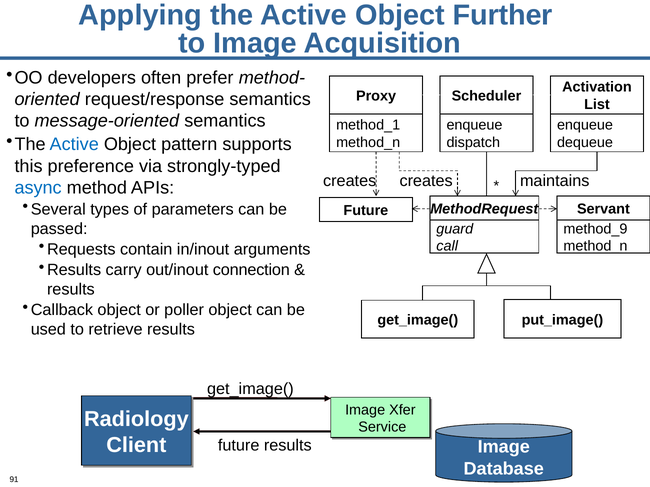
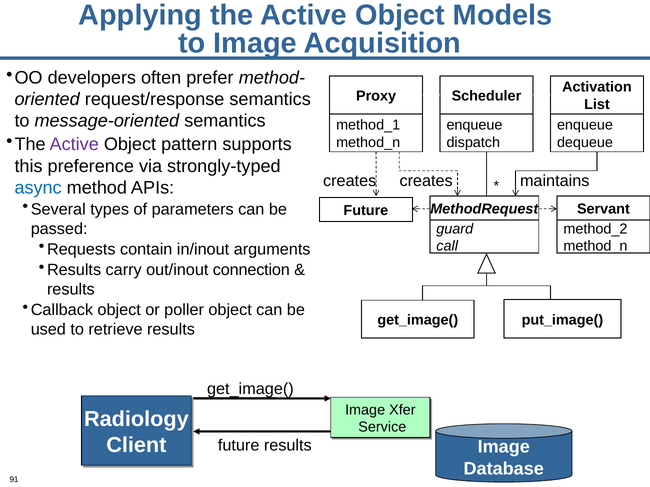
Further: Further -> Models
Active at (74, 145) colour: blue -> purple
method_9: method_9 -> method_2
